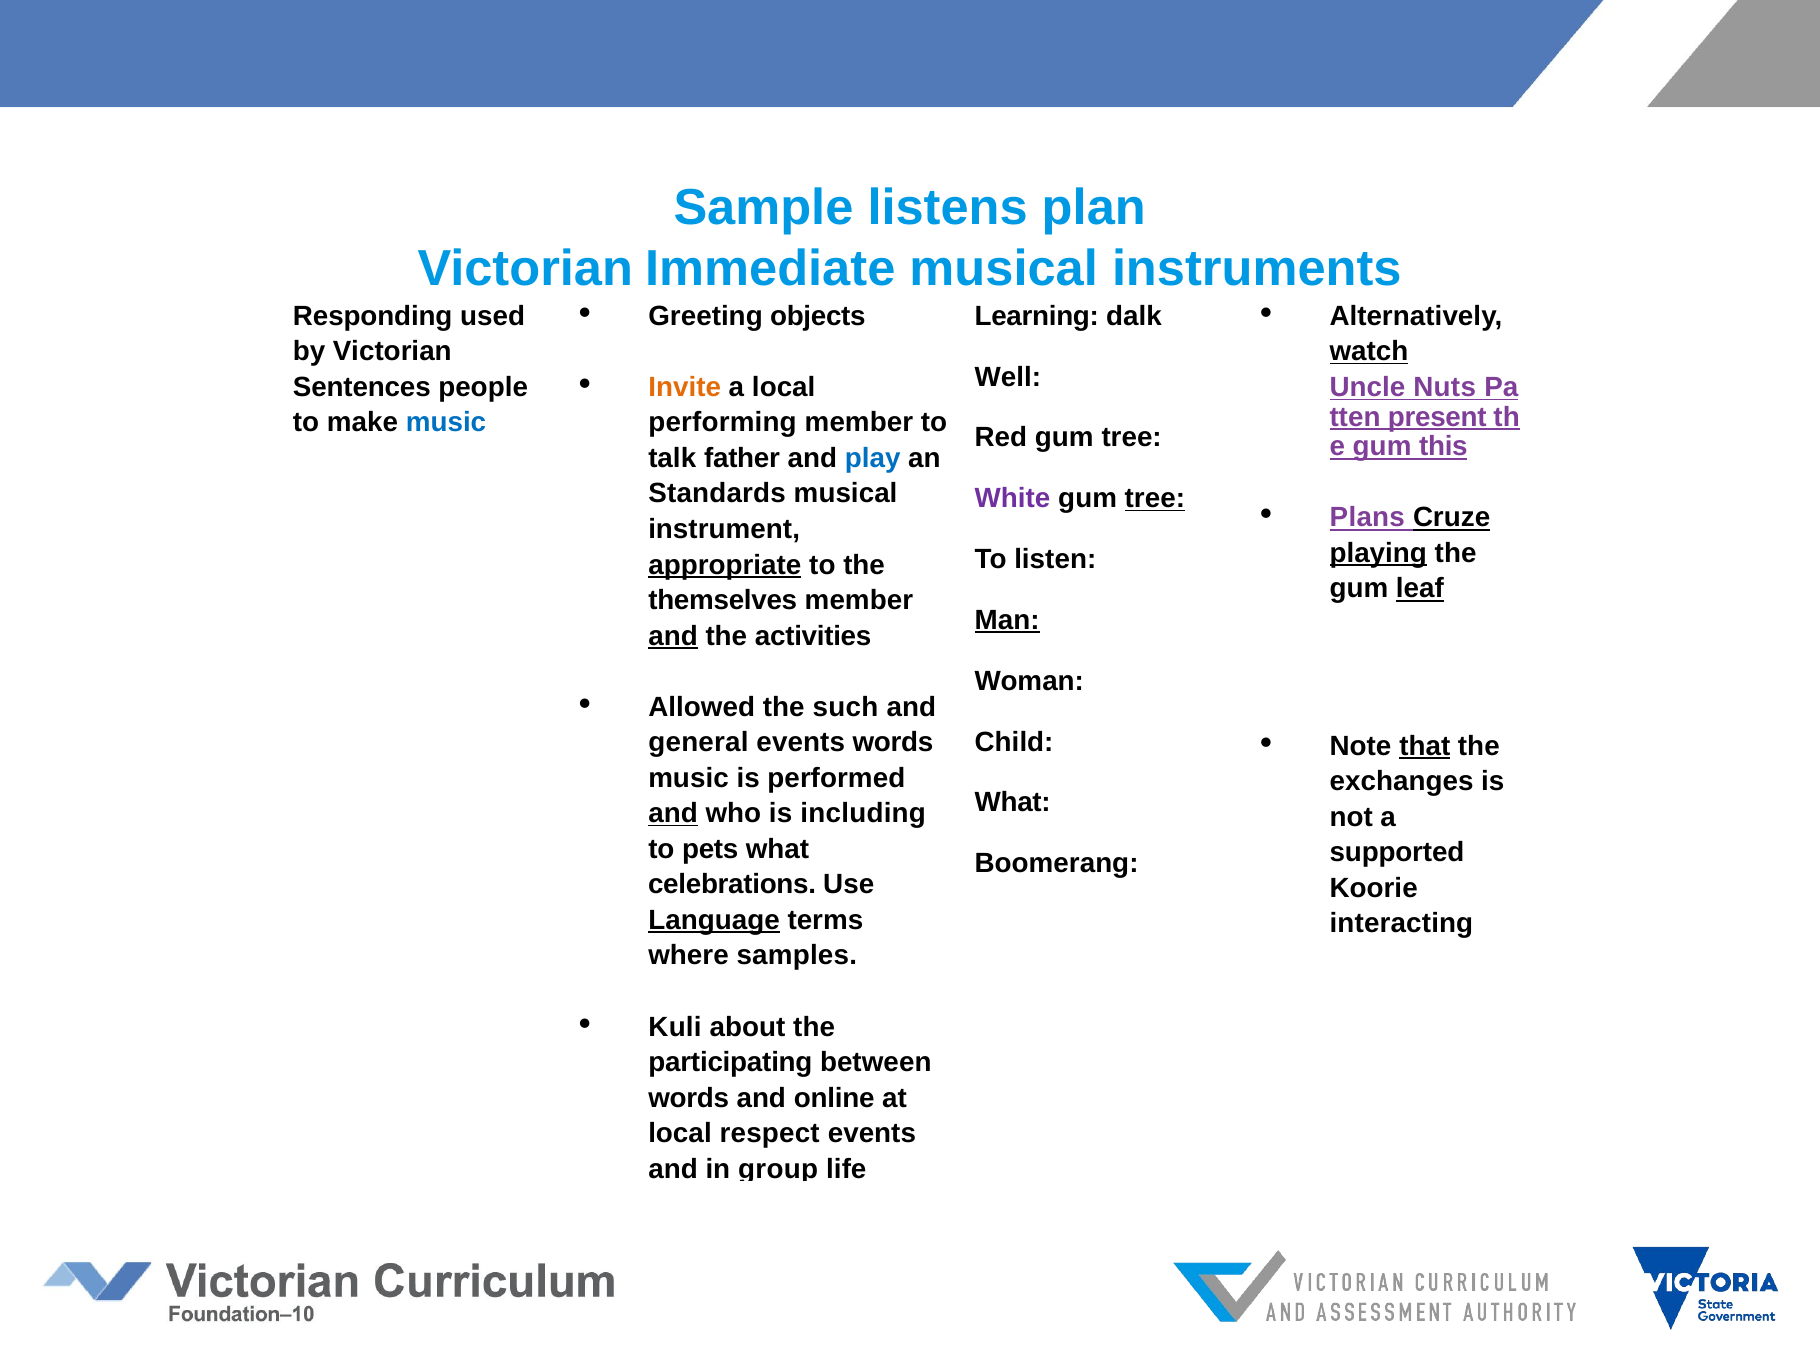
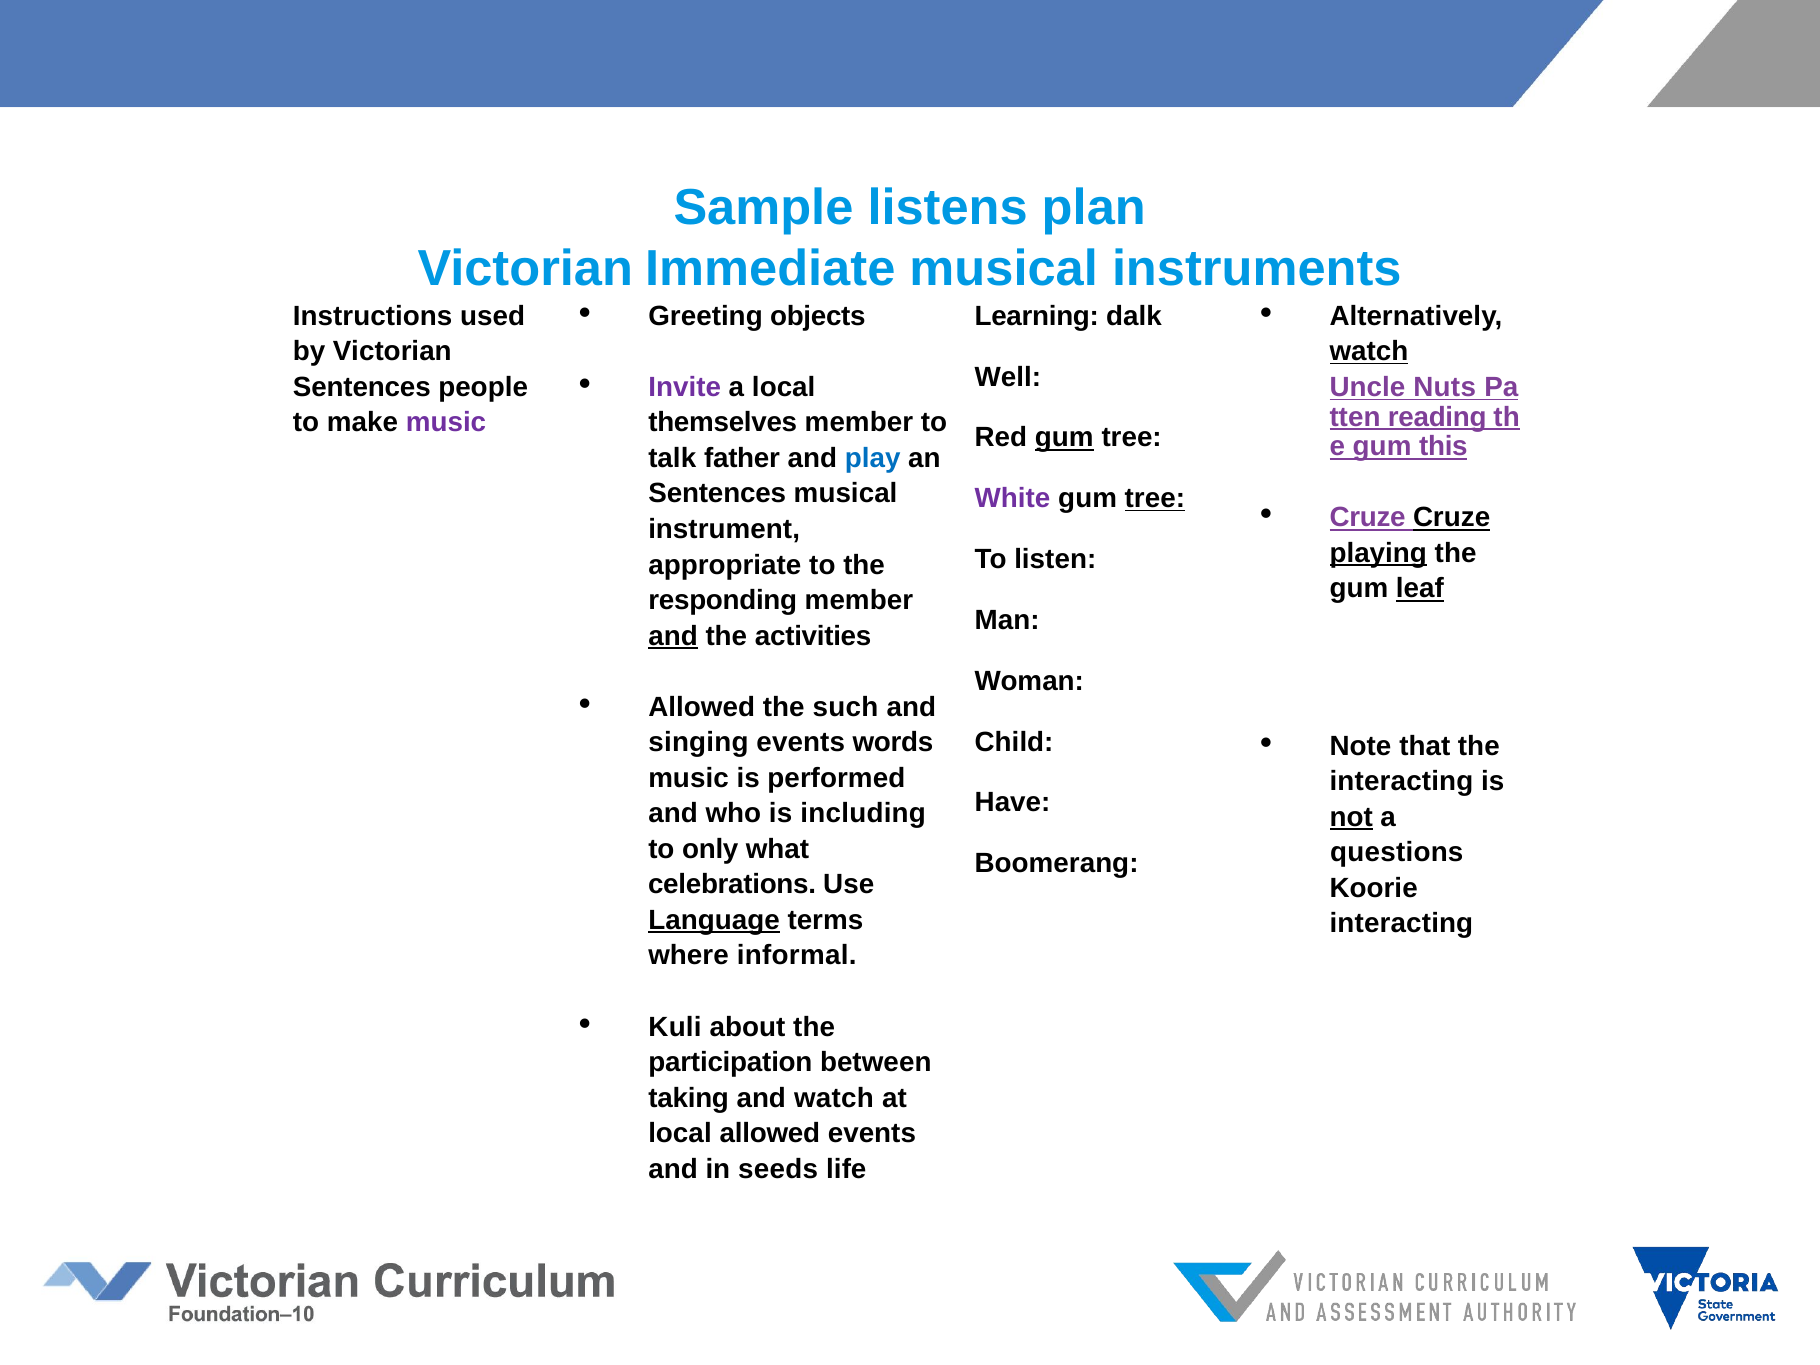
Responding: Responding -> Instructions
Invite colour: orange -> purple
present: present -> reading
music at (446, 423) colour: blue -> purple
performing: performing -> themselves
gum at (1064, 438) underline: none -> present
Standards at (717, 494): Standards -> Sentences
Plans at (1367, 518): Plans -> Cruze
appropriate underline: present -> none
themselves: themselves -> responding
Man underline: present -> none
general: general -> singing
that underline: present -> none
exchanges at (1402, 782): exchanges -> interacting
What at (1013, 803): What -> Have
and at (673, 814) underline: present -> none
not underline: none -> present
pets: pets -> only
supported: supported -> questions
samples: samples -> informal
participating: participating -> participation
words at (689, 1098): words -> taking
and online: online -> watch
local respect: respect -> allowed
group: group -> seeds
